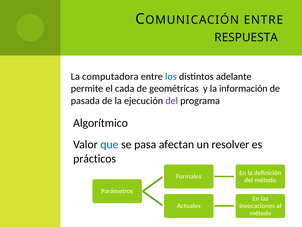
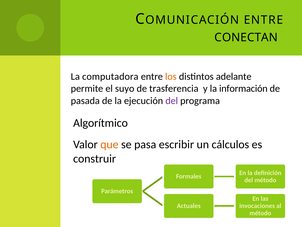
RESPUESTA: RESPUESTA -> CONECTAN
los colour: blue -> orange
cada: cada -> suyo
geométricas: geométricas -> trasferencia
que colour: blue -> orange
afectan: afectan -> escribir
resolver: resolver -> cálculos
prácticos: prácticos -> construir
